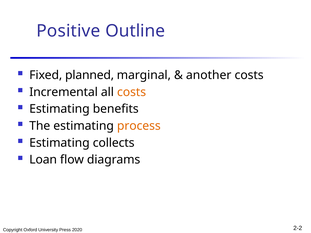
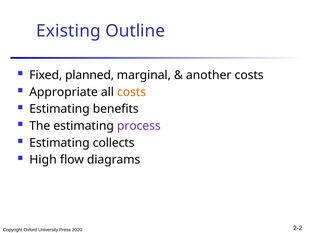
Positive: Positive -> Existing
Incremental: Incremental -> Appropriate
process colour: orange -> purple
Loan: Loan -> High
